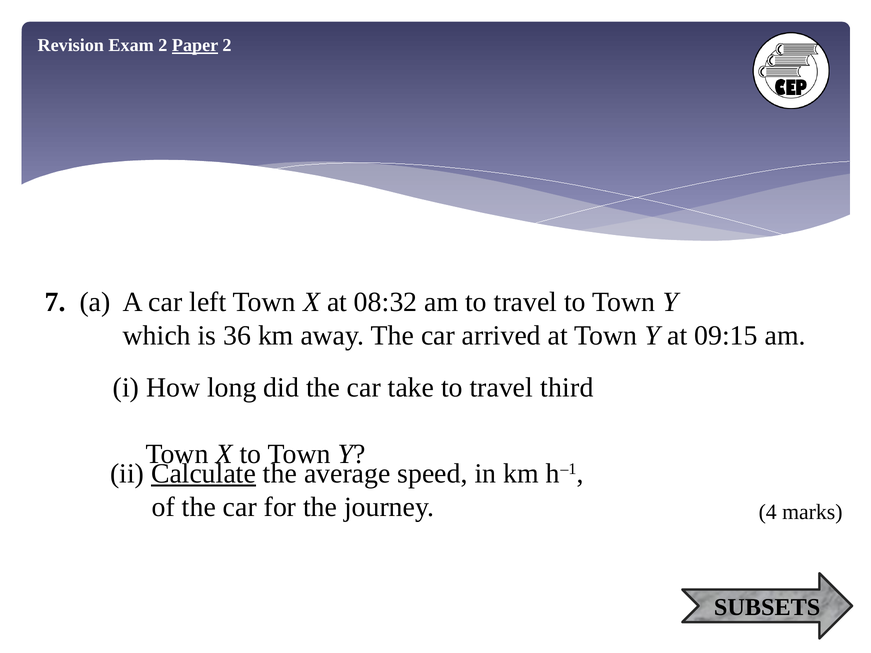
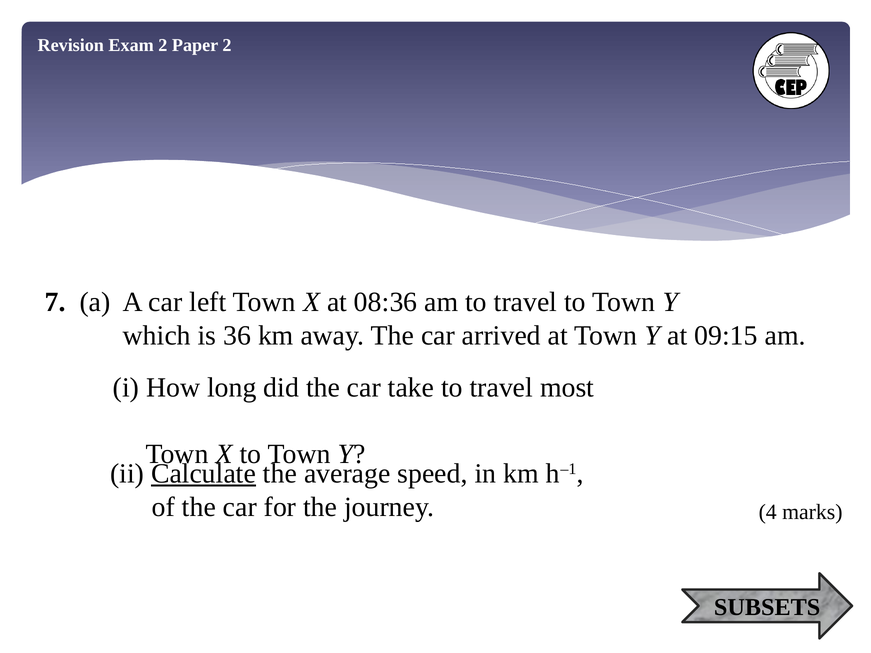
Paper underline: present -> none
08:32: 08:32 -> 08:36
third: third -> most
